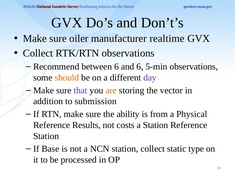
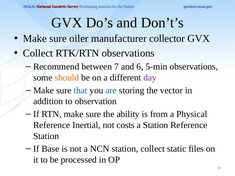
realtime: realtime -> collector
between 6: 6 -> 7
that colour: purple -> blue
are colour: orange -> blue
submission: submission -> observation
Results: Results -> Inertial
type: type -> files
